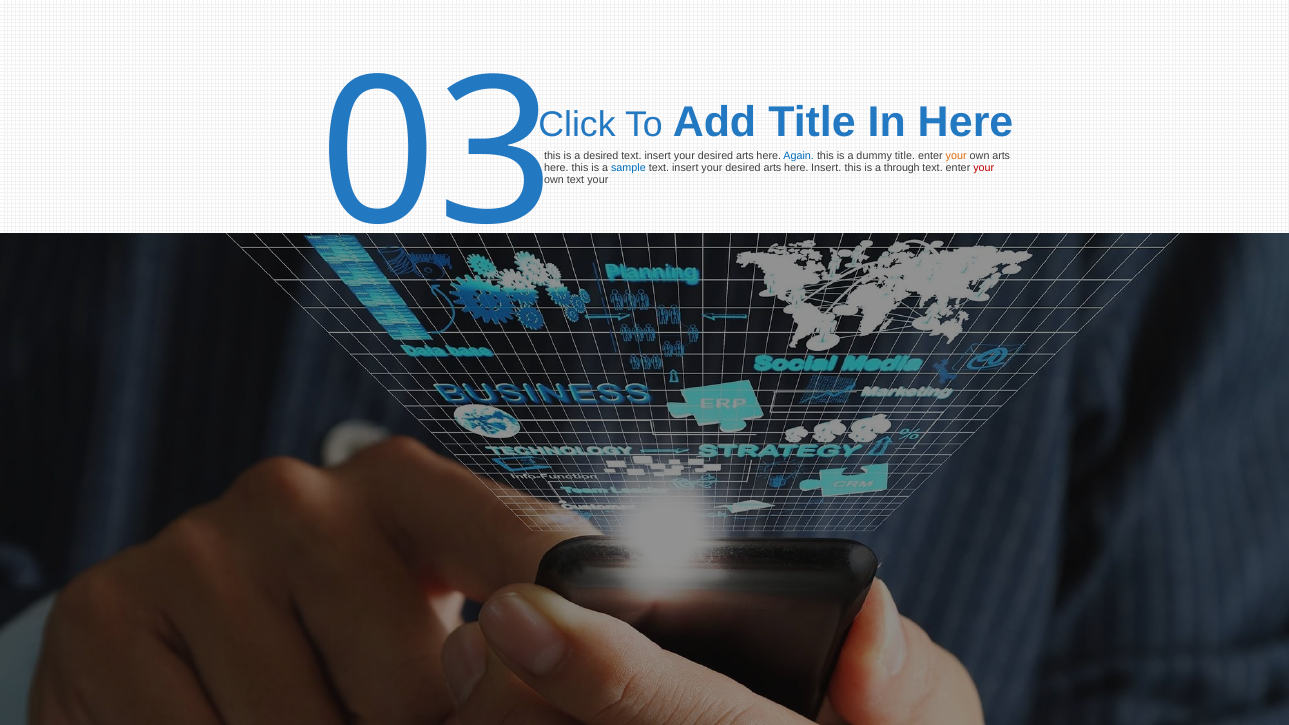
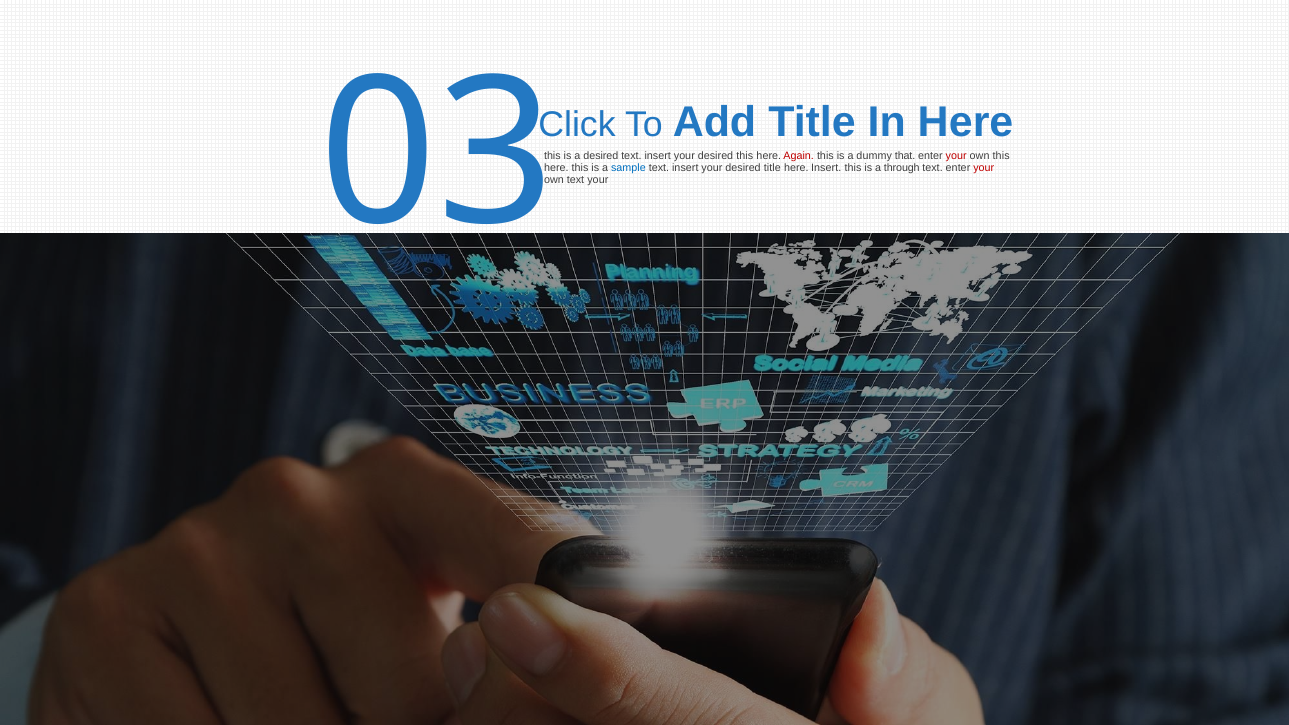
arts at (745, 156): arts -> this
Again colour: blue -> red
dummy title: title -> that
your at (956, 156) colour: orange -> red
own arts: arts -> this
arts at (772, 168): arts -> title
